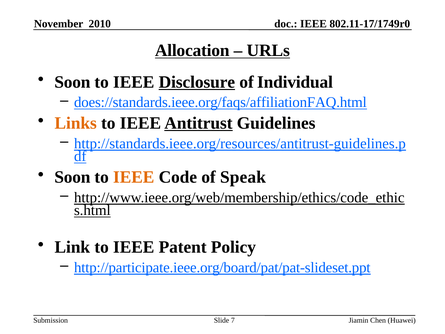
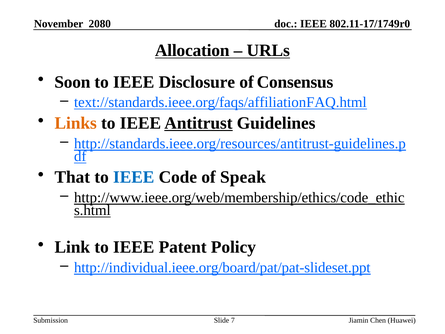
2010: 2010 -> 2080
Disclosure underline: present -> none
Individual: Individual -> Consensus
does://standards.ieee.org/faqs/affiliationFAQ.html: does://standards.ieee.org/faqs/affiliationFAQ.html -> text://standards.ieee.org/faqs/affiliationFAQ.html
Soon at (72, 177): Soon -> That
IEEE at (134, 177) colour: orange -> blue
http://participate.ieee.org/board/pat/pat-slideset.ppt: http://participate.ieee.org/board/pat/pat-slideset.ppt -> http://individual.ieee.org/board/pat/pat-slideset.ppt
